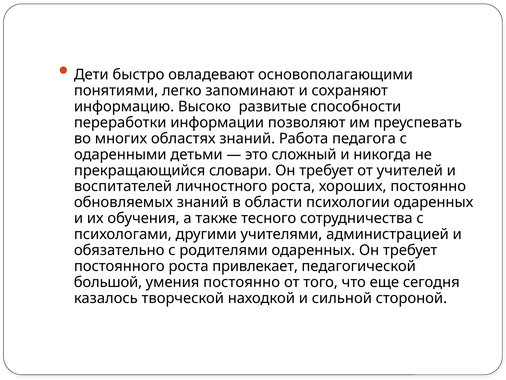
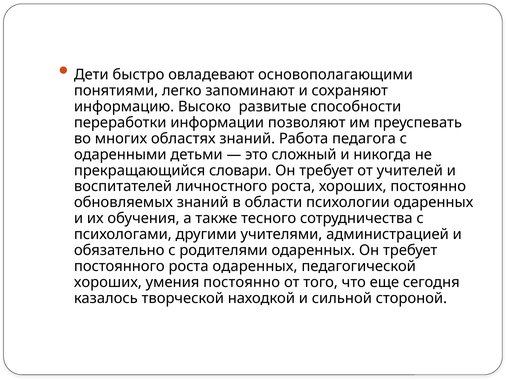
роста привлекает: привлекает -> одаренных
большой at (108, 282): большой -> хороших
